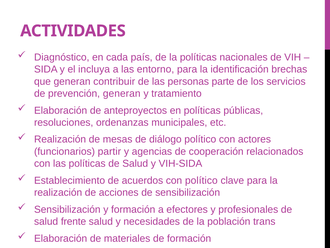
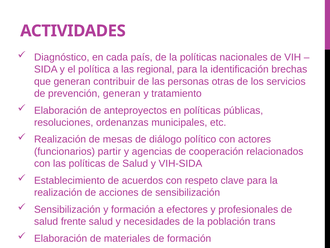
incluya: incluya -> política
entorno: entorno -> regional
parte: parte -> otras
con político: político -> respeto
